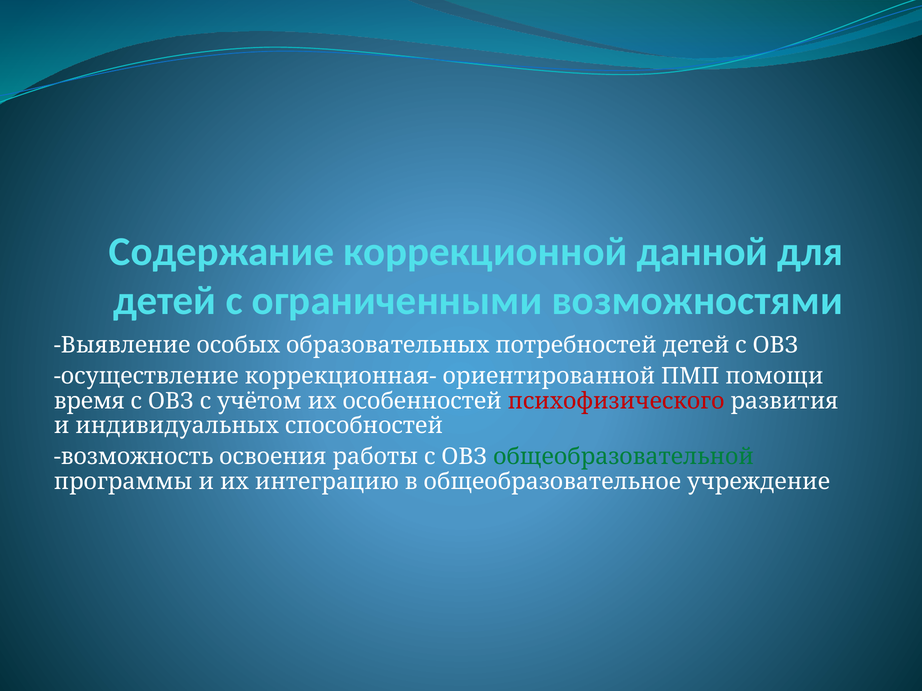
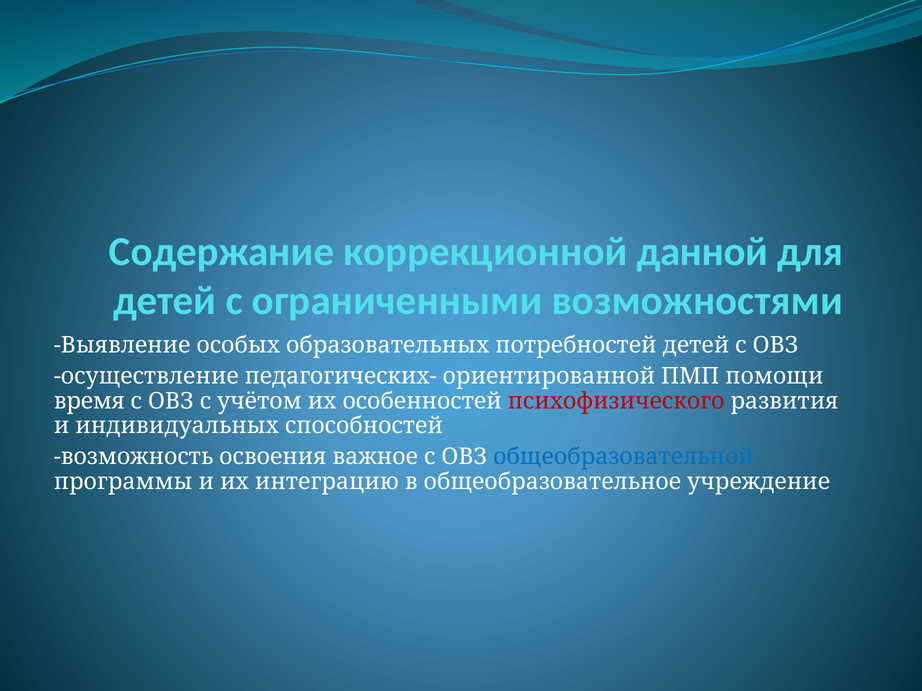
коррекционная-: коррекционная- -> педагогических-
работы: работы -> важное
общеобразовательной colour: green -> blue
